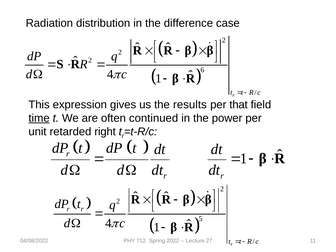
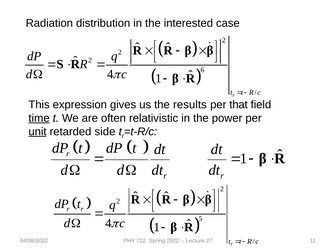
difference: difference -> interested
continued: continued -> relativistic
unit underline: none -> present
right: right -> side
